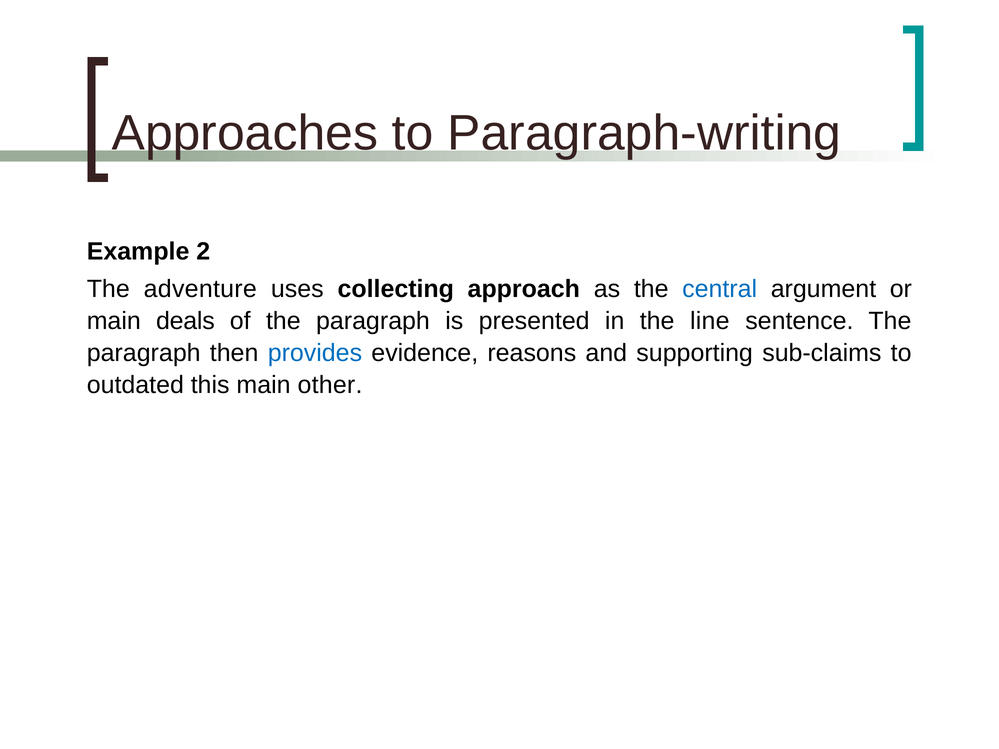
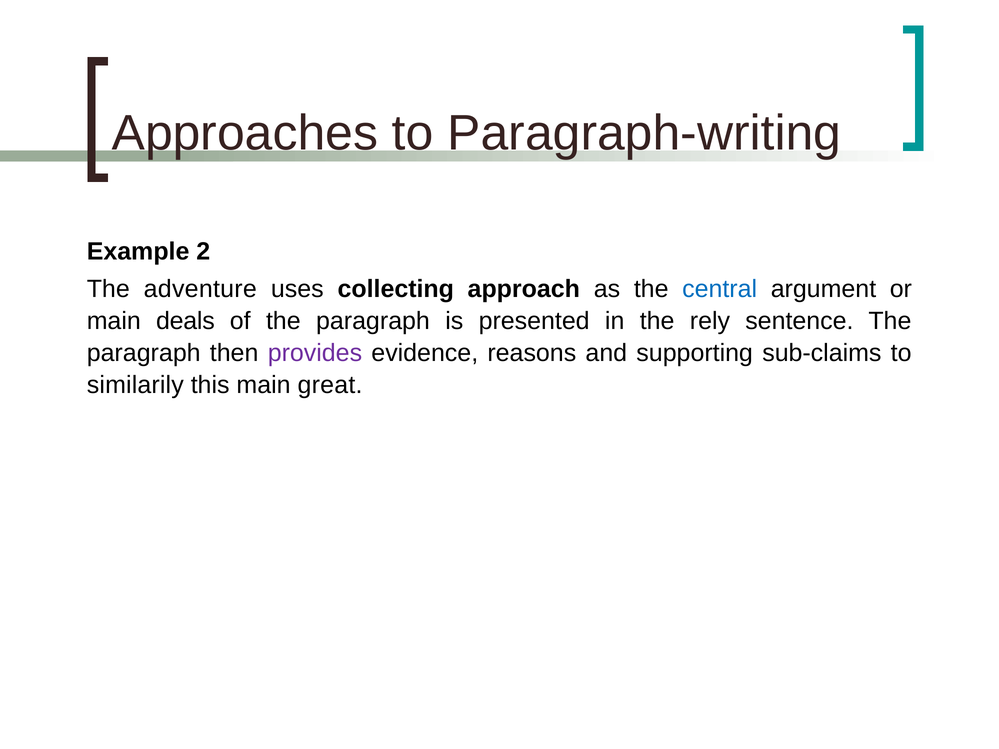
line: line -> rely
provides colour: blue -> purple
outdated: outdated -> similarily
other: other -> great
